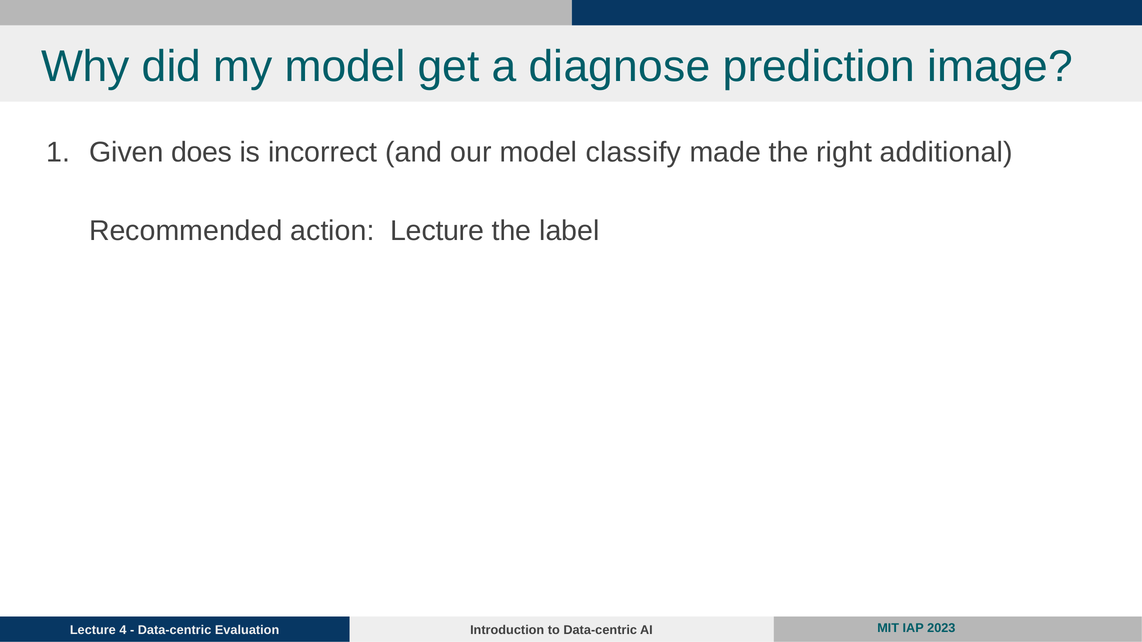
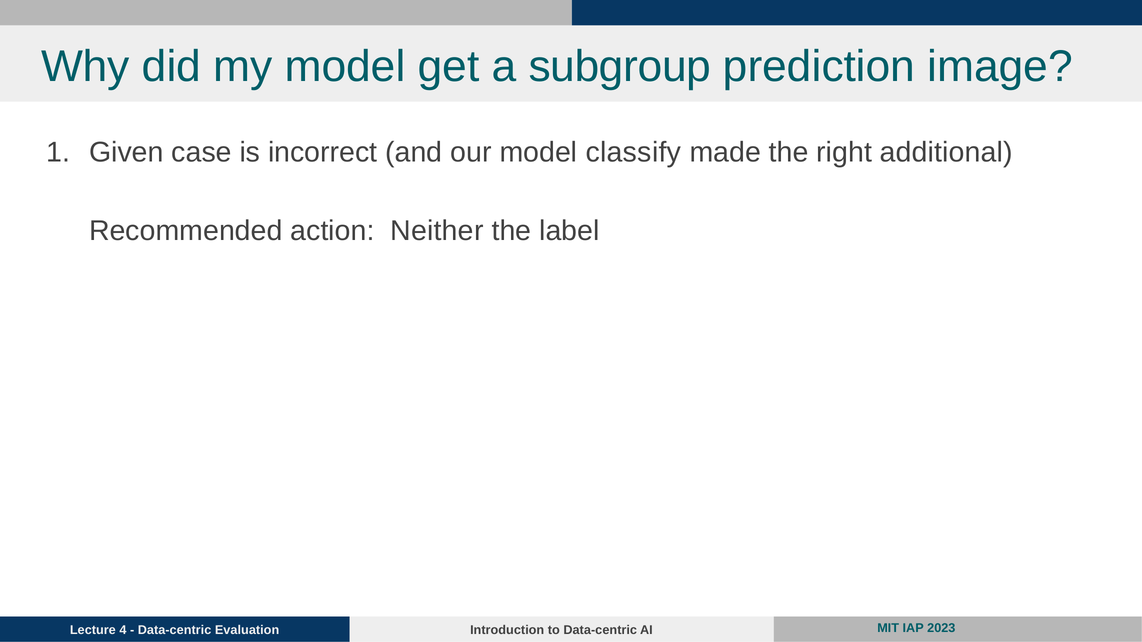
diagnose: diagnose -> subgroup
does: does -> case
action Lecture: Lecture -> Neither
